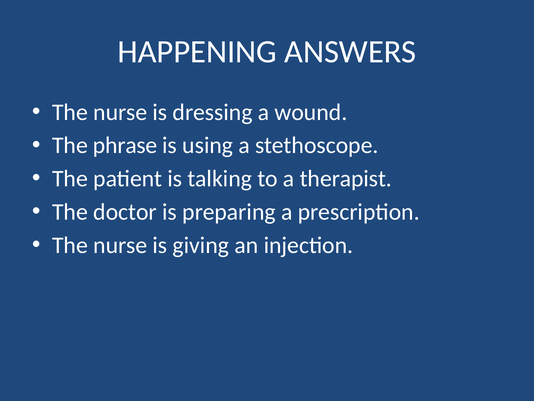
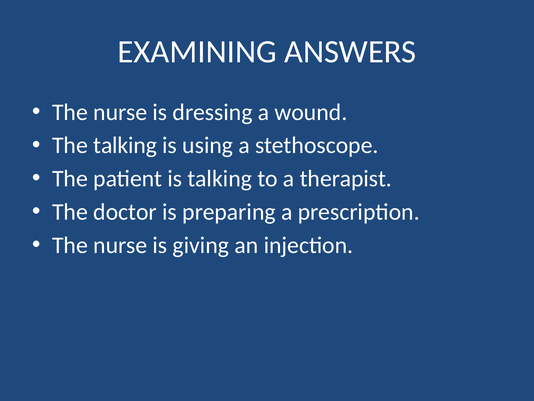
HAPPENING: HAPPENING -> EXAMINING
The phrase: phrase -> talking
